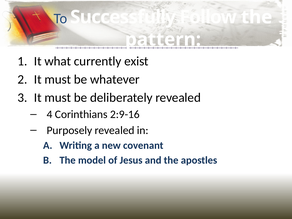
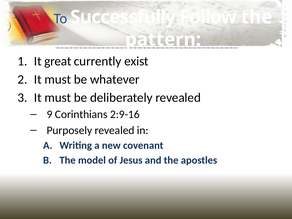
what: what -> great
4: 4 -> 9
